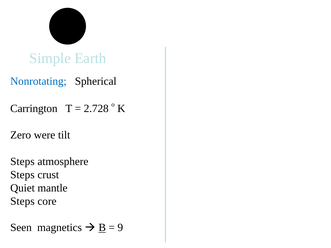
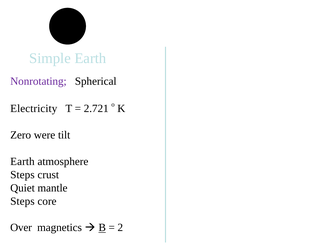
Nonrotating colour: blue -> purple
Carrington: Carrington -> Electricity
2.728: 2.728 -> 2.721
Steps at (22, 162): Steps -> Earth
Seen: Seen -> Over
9: 9 -> 2
